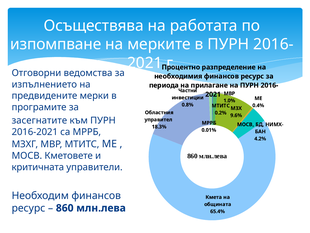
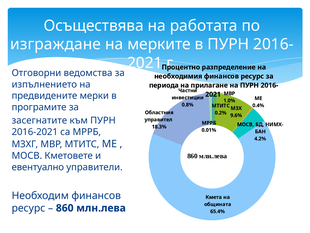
изпомпване: изпомпване -> изграждане
критичната: критичната -> евентуално
